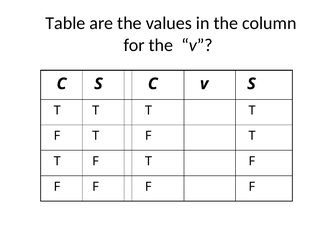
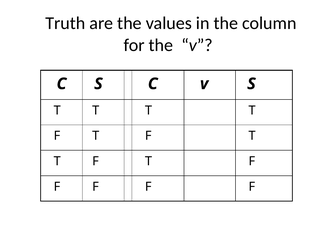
Table: Table -> Truth
